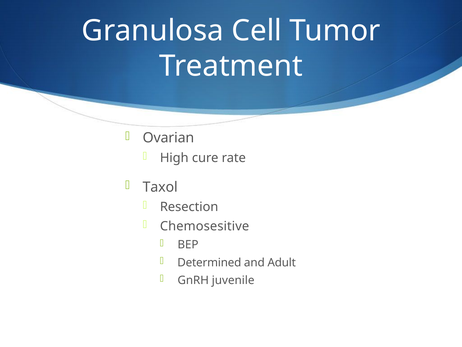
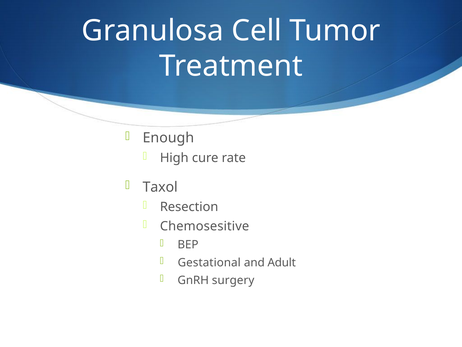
Ovarian: Ovarian -> Enough
Determined: Determined -> Gestational
juvenile: juvenile -> surgery
